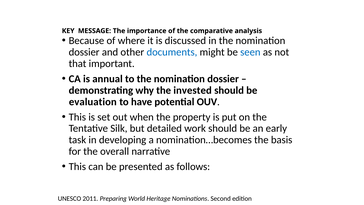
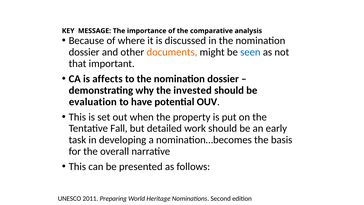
documents colour: blue -> orange
annual: annual -> affects
Silk: Silk -> Fall
